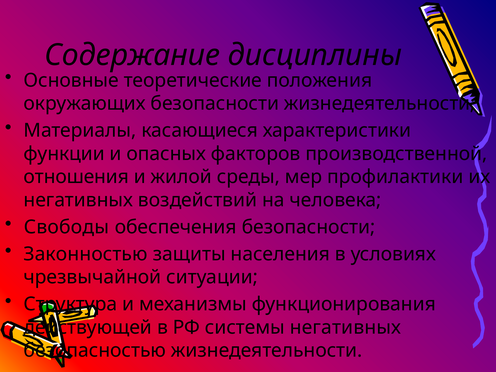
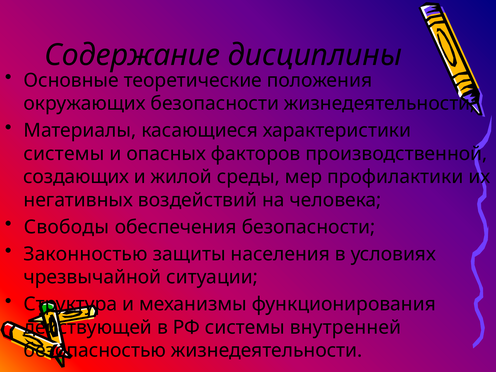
функции at (64, 154): функции -> системы
отношения: отношения -> создающих
системы негативных: негативных -> внутренней
